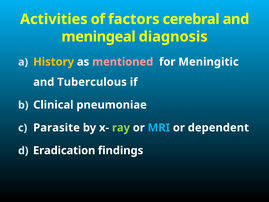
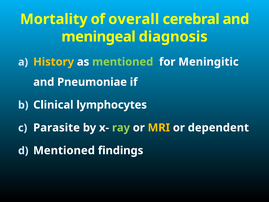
Activities: Activities -> Mortality
factors: factors -> overall
mentioned at (123, 62) colour: pink -> light green
Tuberculous: Tuberculous -> Pneumoniae
pneumoniae: pneumoniae -> lymphocytes
MRI colour: light blue -> yellow
Eradication at (64, 150): Eradication -> Mentioned
